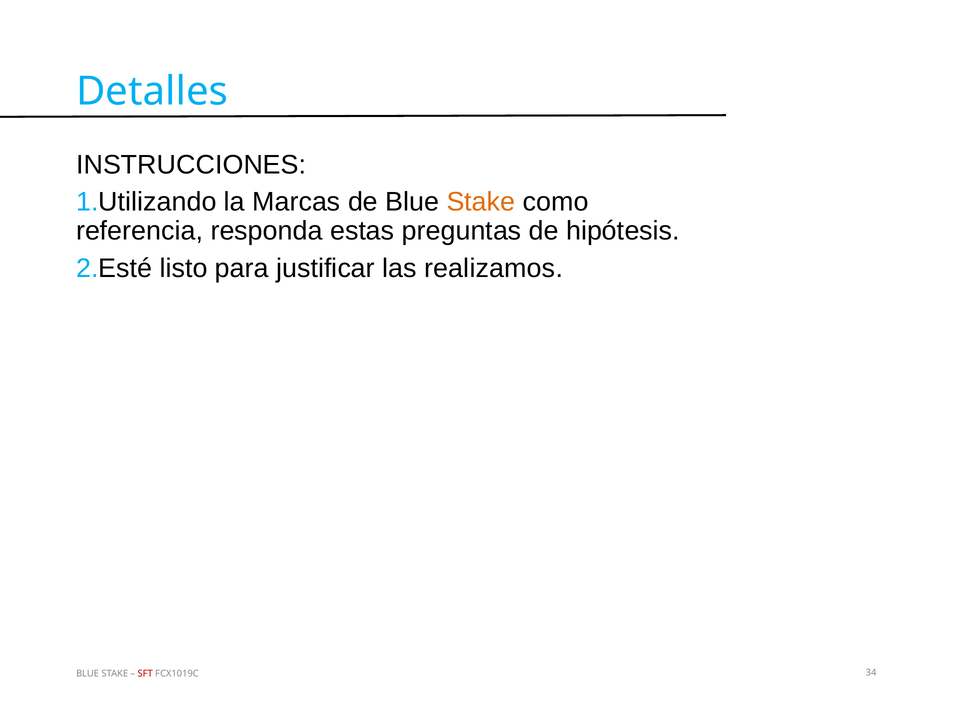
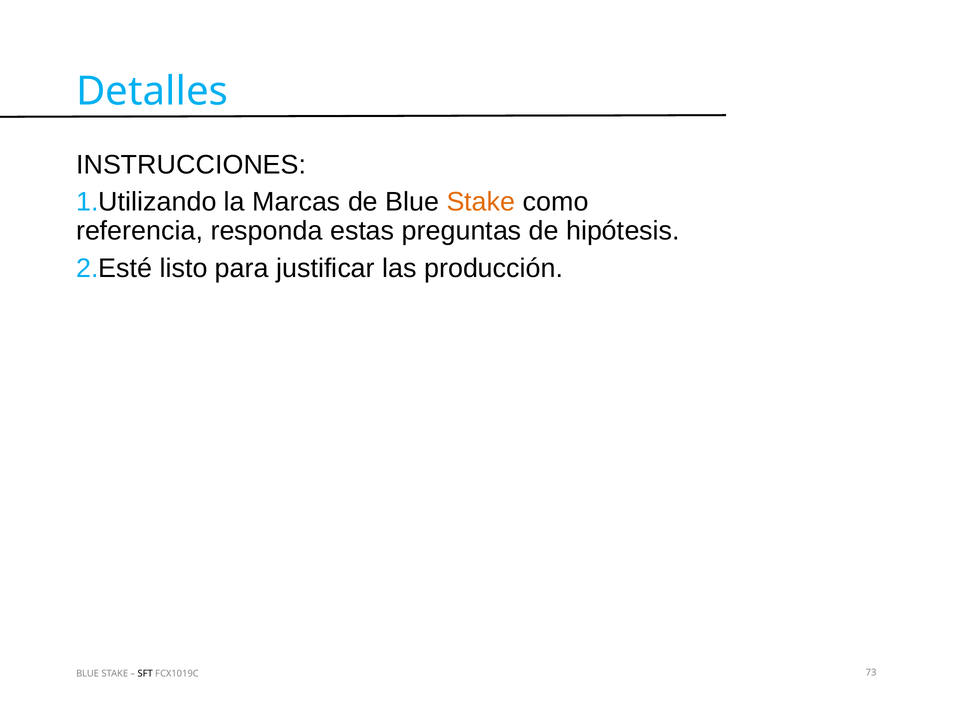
realizamos: realizamos -> producción
SFT colour: red -> black
34: 34 -> 73
